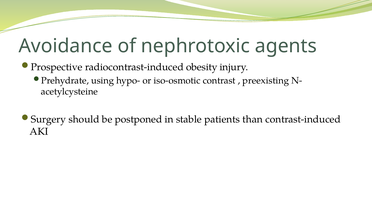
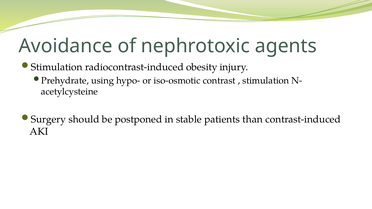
Prospective at (57, 67): Prospective -> Stimulation
preexisting at (266, 81): preexisting -> stimulation
